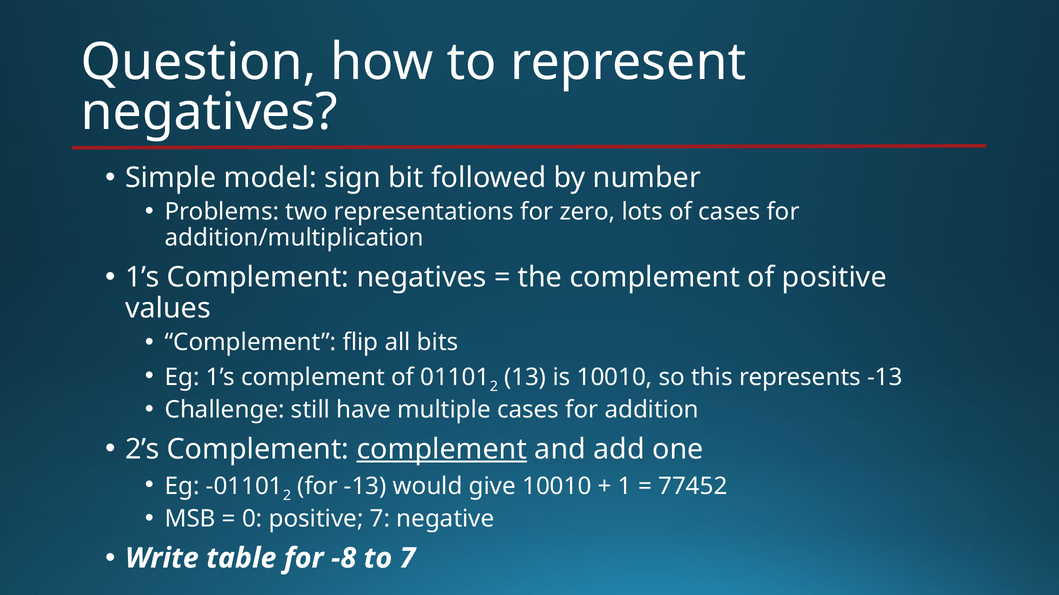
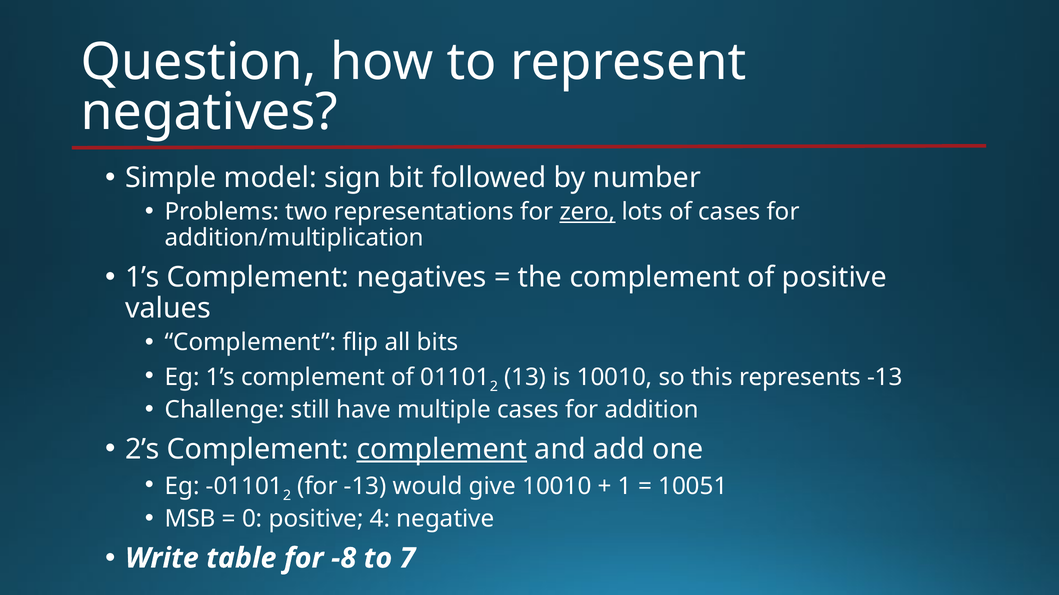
zero underline: none -> present
77452: 77452 -> 10051
positive 7: 7 -> 4
